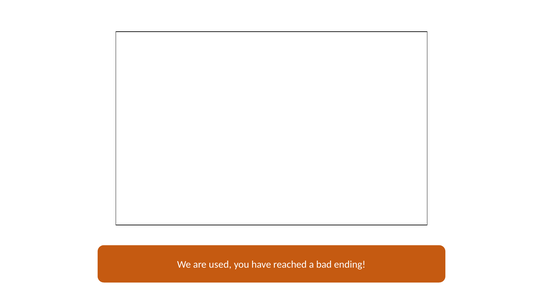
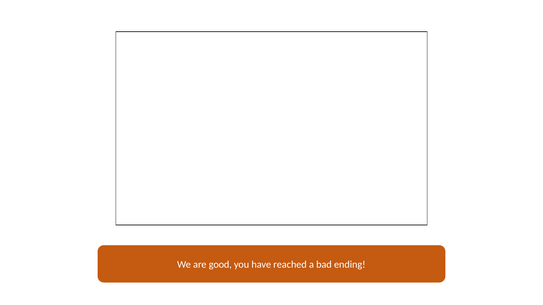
used: used -> good
